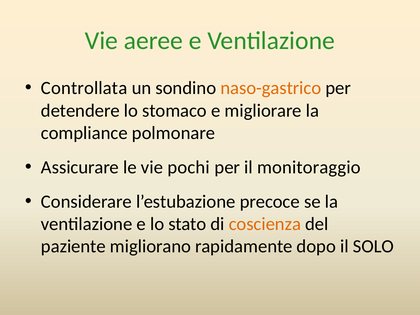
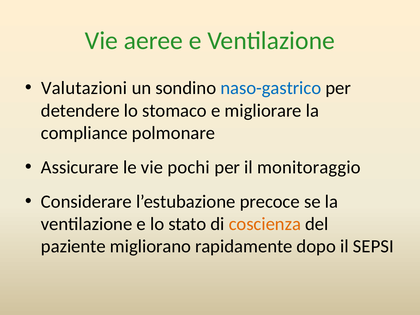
Controllata: Controllata -> Valutazioni
naso-gastrico colour: orange -> blue
SOLO: SOLO -> SEPSI
